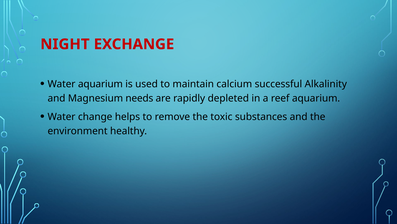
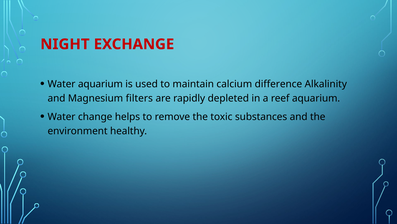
successful: successful -> difference
needs: needs -> filters
